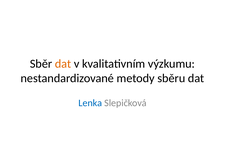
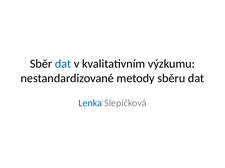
dat at (63, 64) colour: orange -> blue
